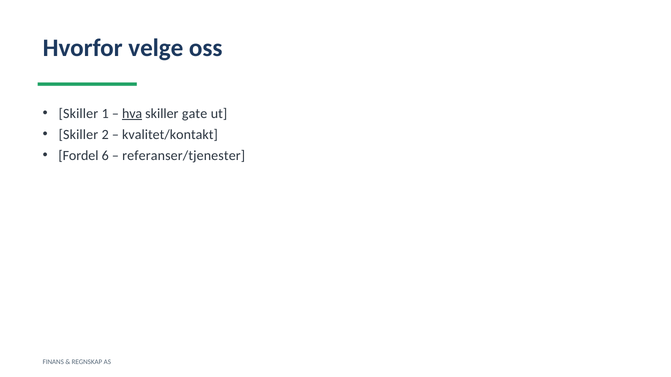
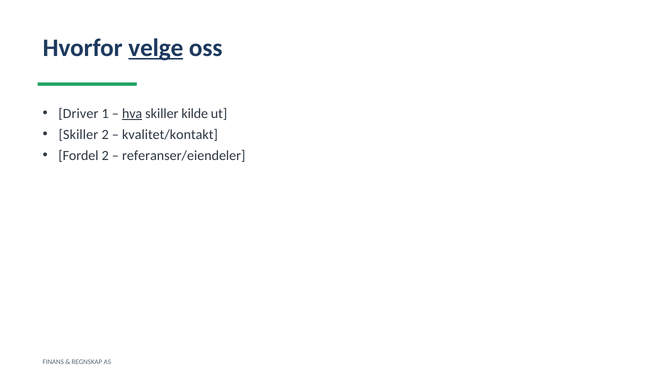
velge underline: none -> present
Skiller at (78, 114): Skiller -> Driver
gate: gate -> kilde
Fordel 6: 6 -> 2
referanser/tjenester: referanser/tjenester -> referanser/eiendeler
